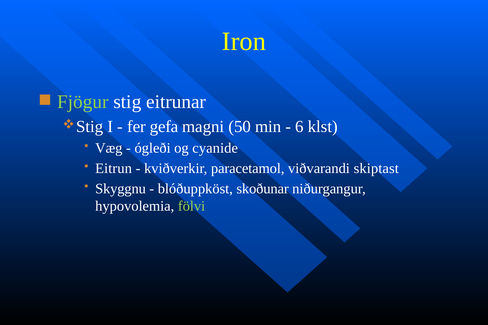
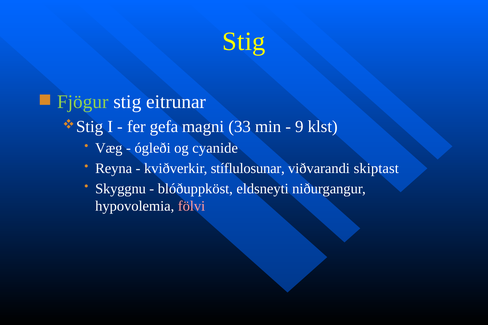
Iron at (244, 42): Iron -> Stig
50: 50 -> 33
6: 6 -> 9
Eitrun: Eitrun -> Reyna
paracetamol: paracetamol -> stíflulosunar
skoðunar: skoðunar -> eldsneyti
fölvi colour: light green -> pink
